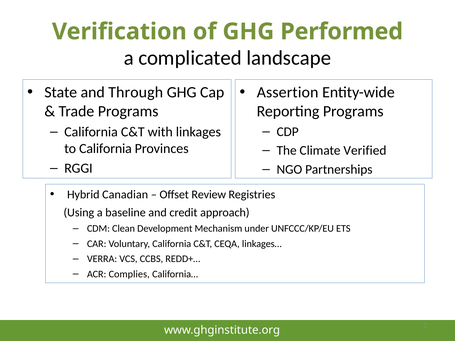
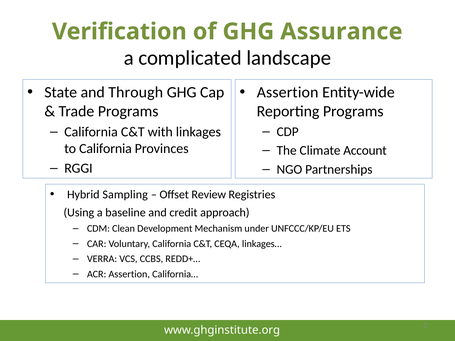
Performed: Performed -> Assurance
Verified: Verified -> Account
Canadian: Canadian -> Sampling
ACR Complies: Complies -> Assertion
